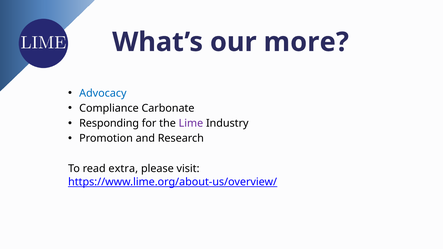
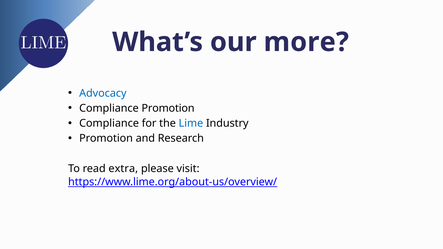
Compliance Carbonate: Carbonate -> Promotion
Responding at (109, 123): Responding -> Compliance
Lime colour: purple -> blue
